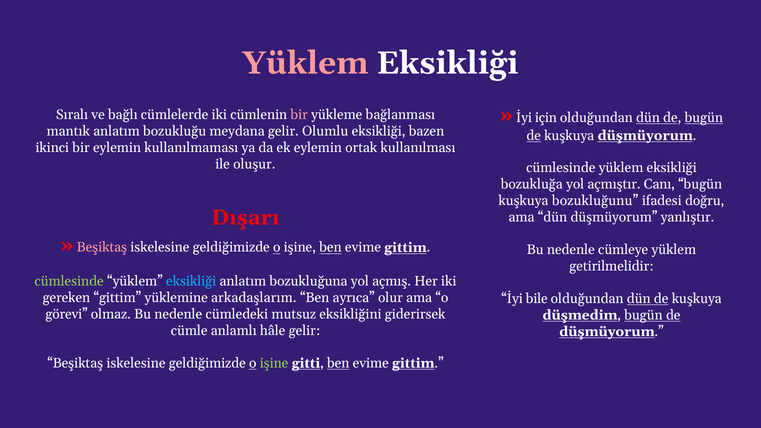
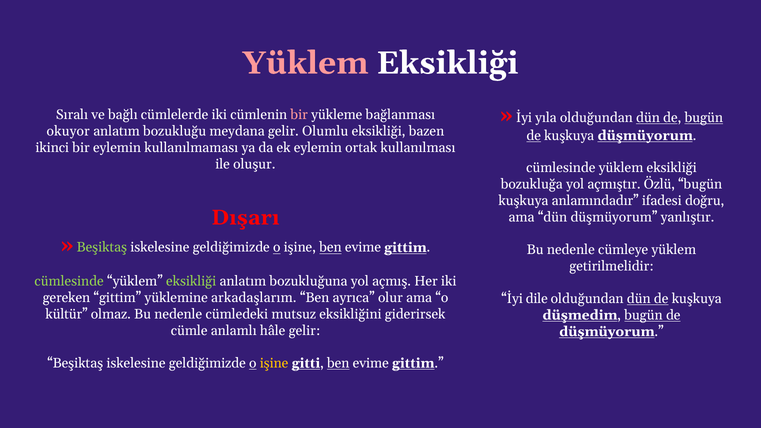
için: için -> yıla
mantık: mantık -> okuyor
Canı: Canı -> Özlü
bozukluğunu: bozukluğunu -> anlamındadır
Beşiktaş at (102, 247) colour: pink -> light green
eksikliği at (191, 281) colour: light blue -> light green
bile: bile -> dile
görevi: görevi -> kültür
işine at (274, 363) colour: light green -> yellow
